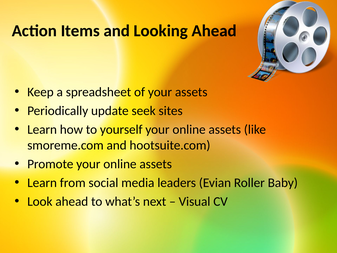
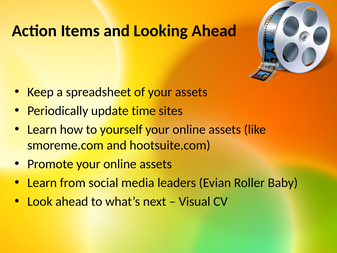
seek: seek -> time
